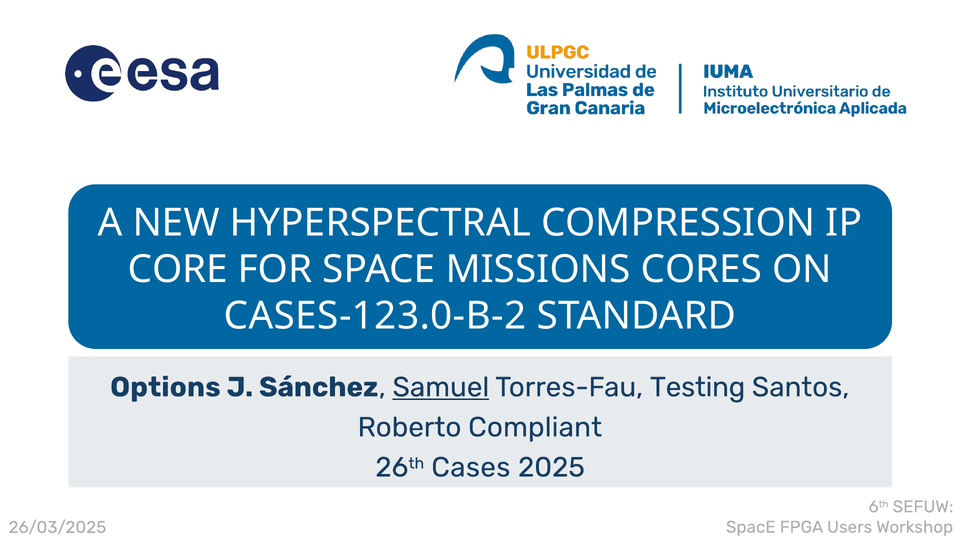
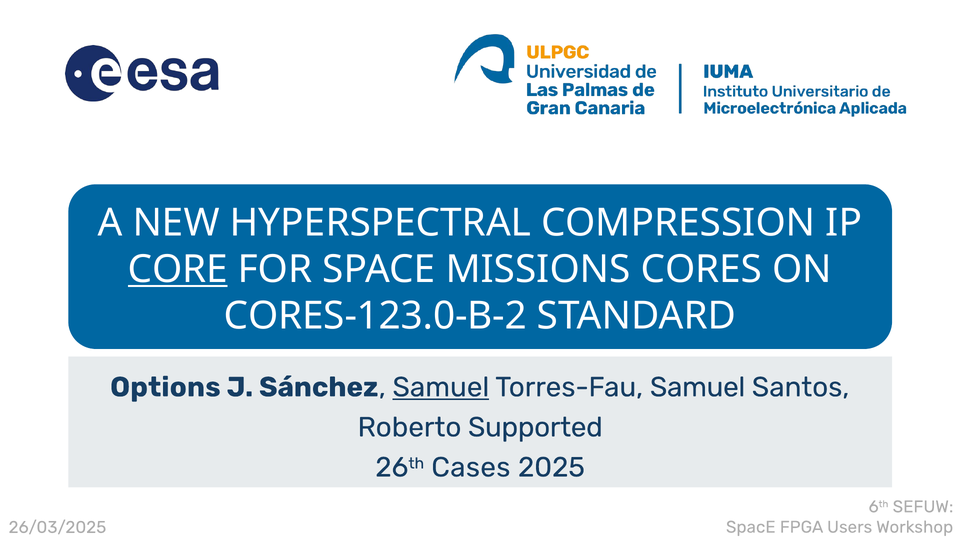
CORE underline: none -> present
CASES-123.0-B-2: CASES-123.0-B-2 -> CORES-123.0-B-2
Torres-Fau Testing: Testing -> Samuel
Compliant: Compliant -> Supported
